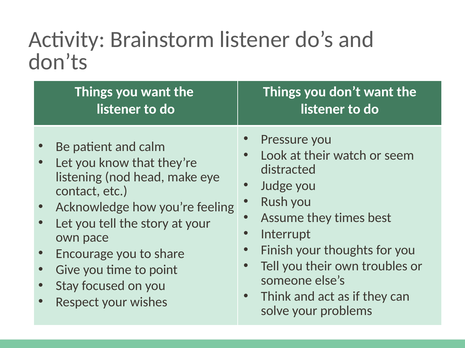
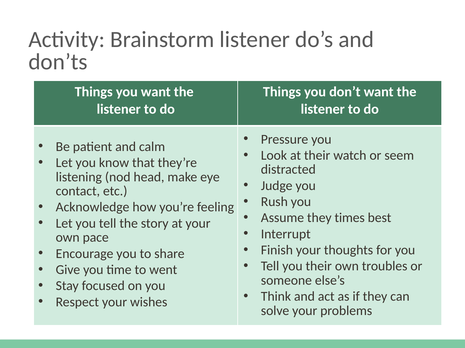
point: point -> went
